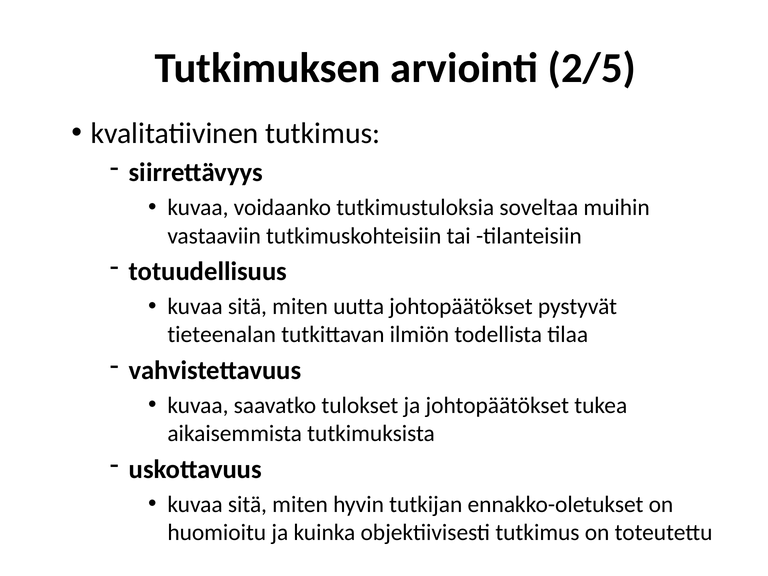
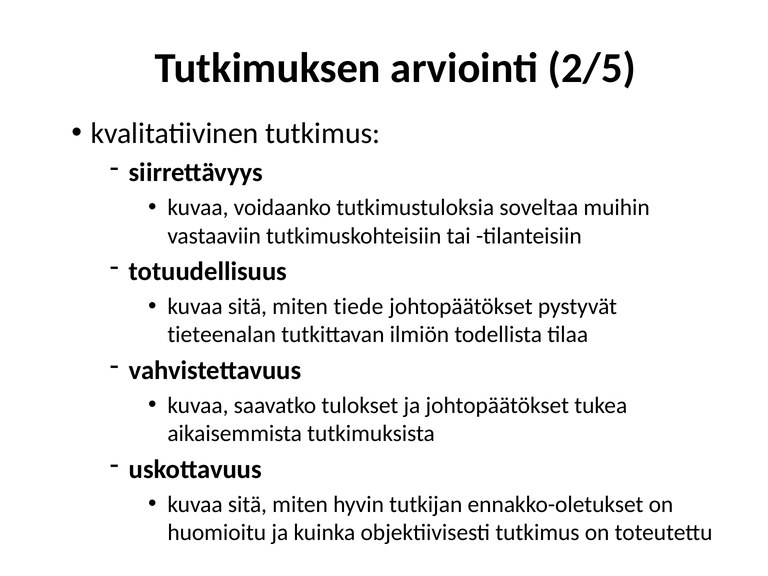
uutta: uutta -> tiede
